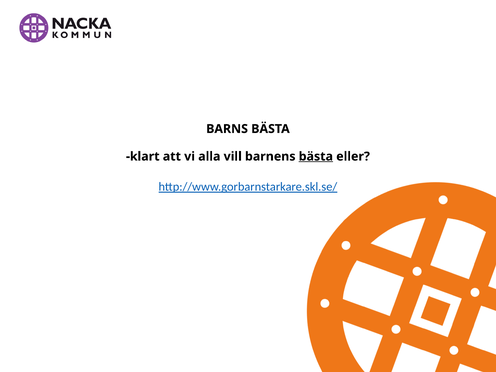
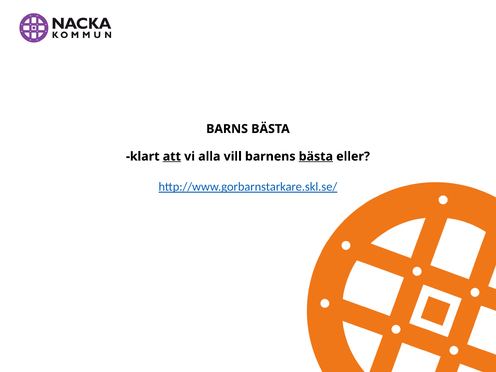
att underline: none -> present
